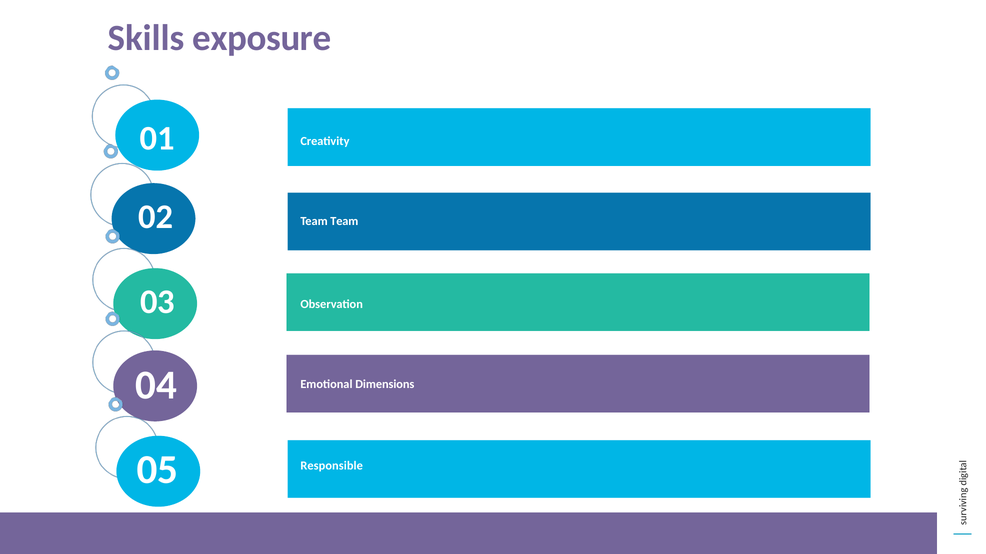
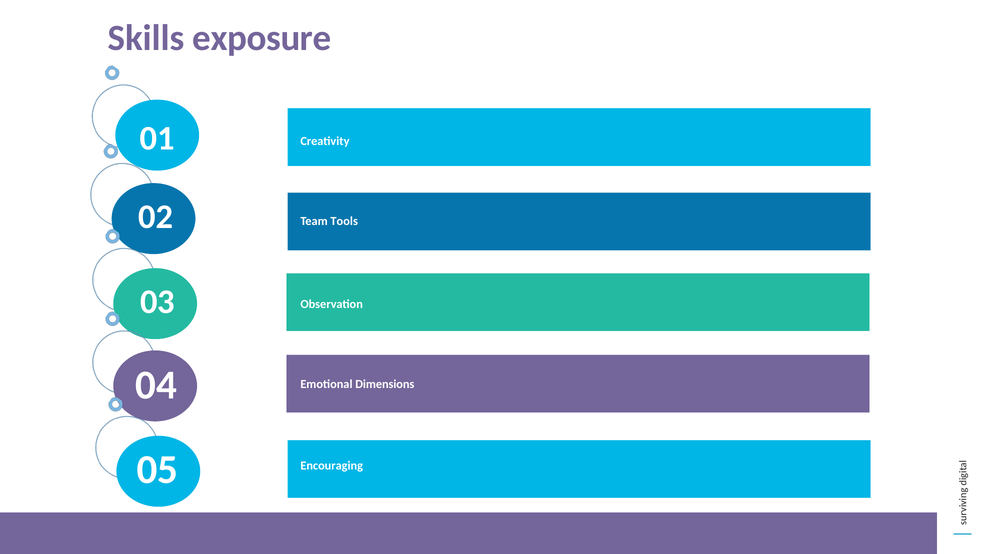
Team Team: Team -> Tools
Responsible: Responsible -> Encouraging
